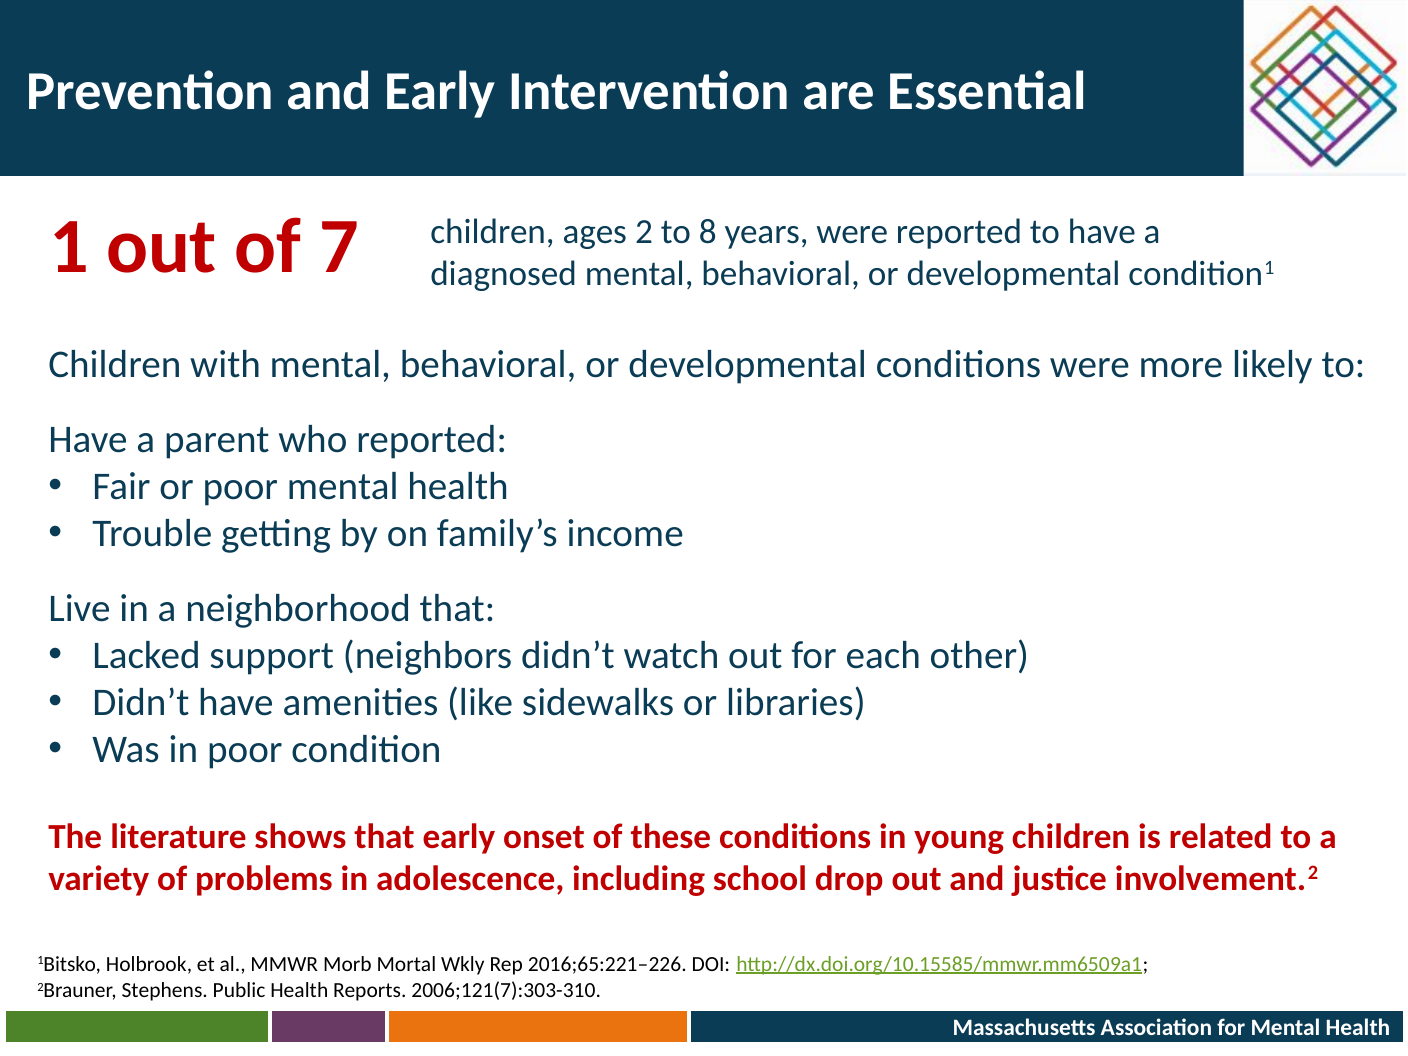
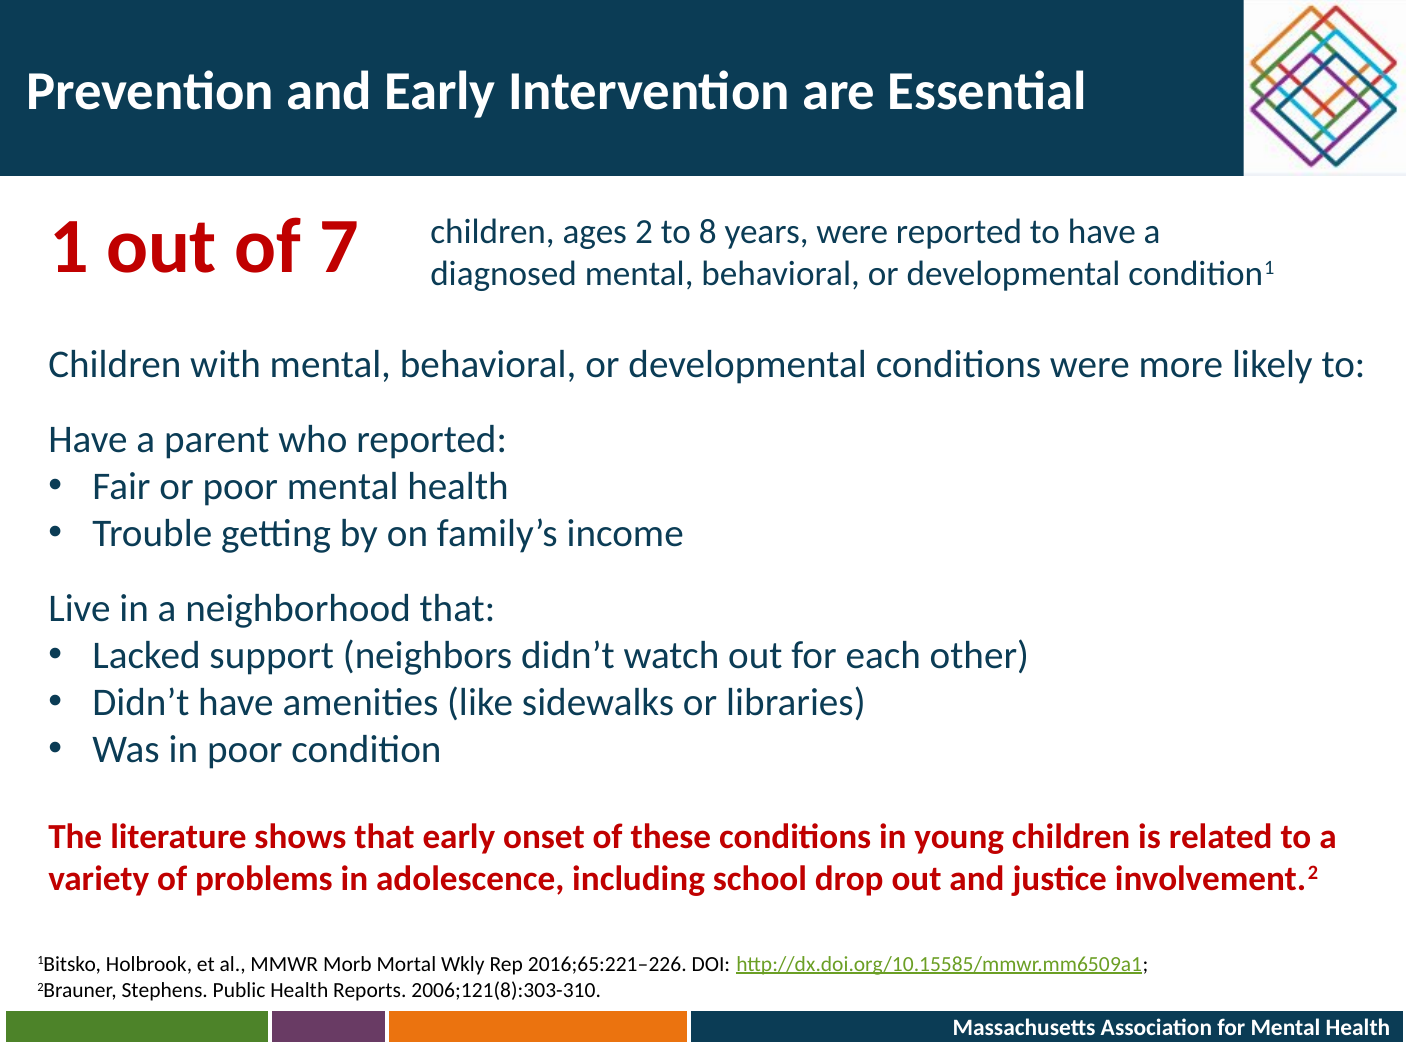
2006;121(7):303-310: 2006;121(7):303-310 -> 2006;121(8):303-310
